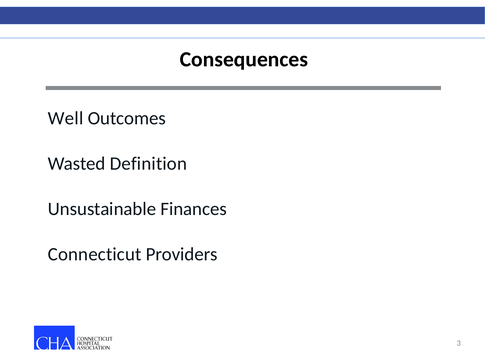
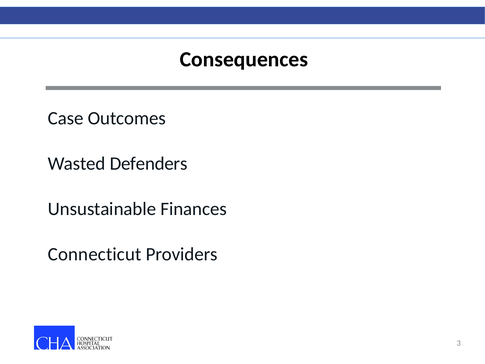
Well: Well -> Case
Definition: Definition -> Defenders
